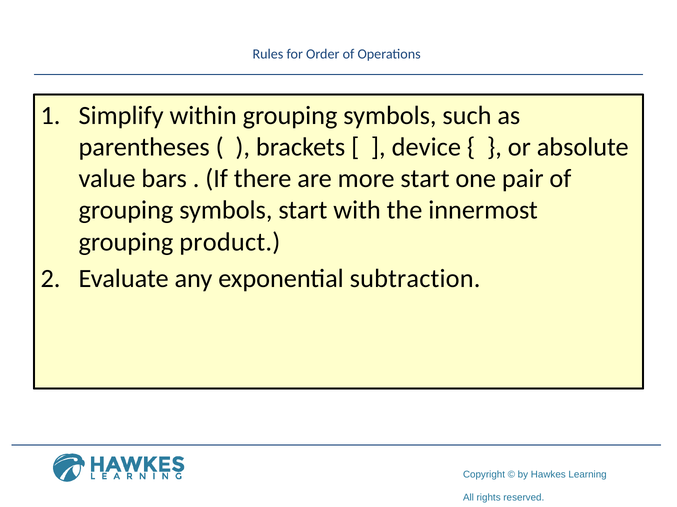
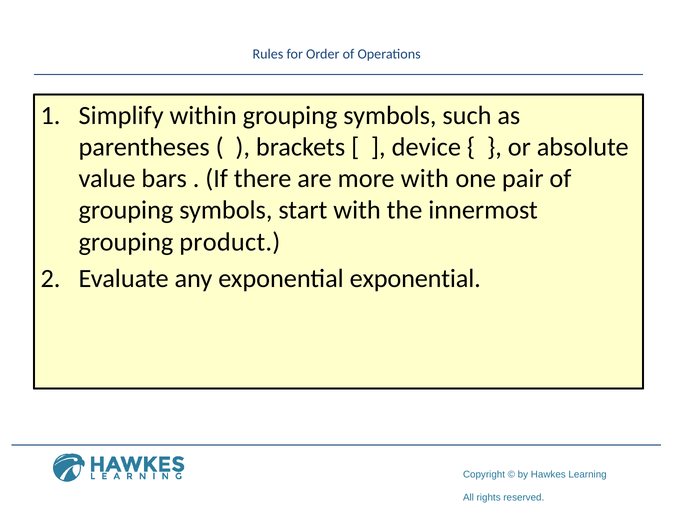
more start: start -> with
exponential subtraction: subtraction -> exponential
